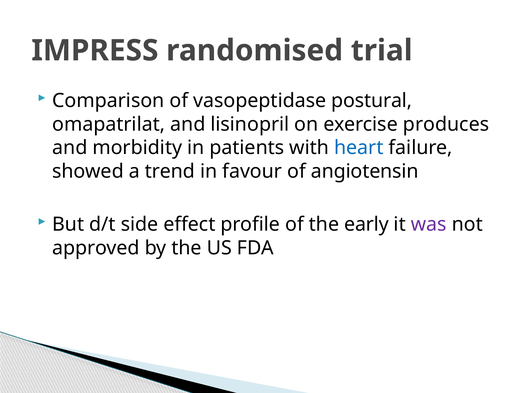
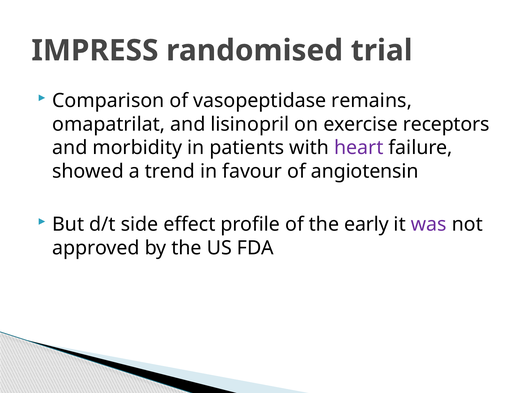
postural: postural -> remains
produces: produces -> receptors
heart colour: blue -> purple
